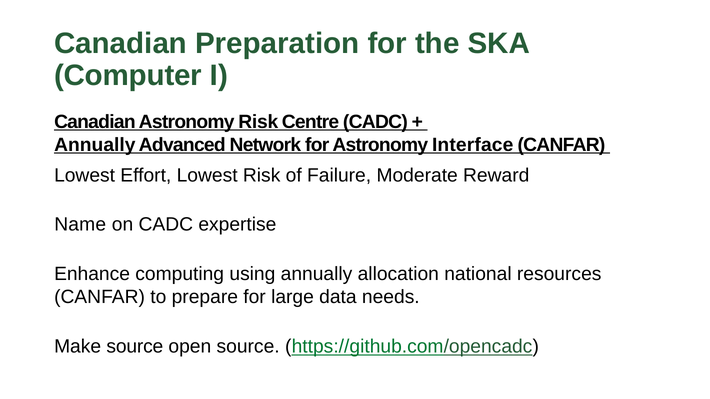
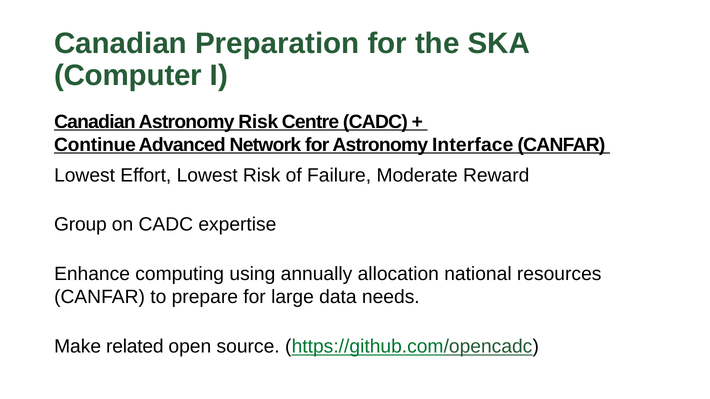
Annually at (95, 145): Annually -> Continue
Name: Name -> Group
Make source: source -> related
